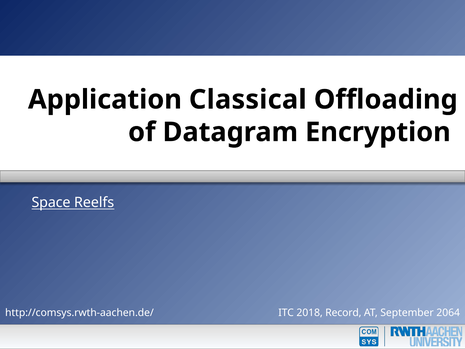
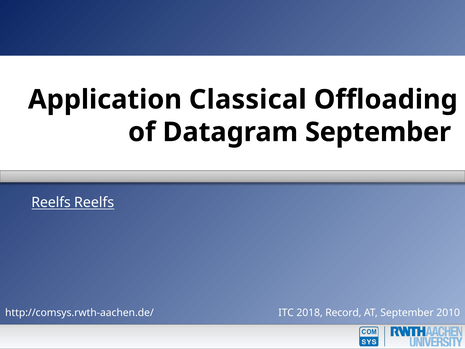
Datagram Encryption: Encryption -> September
Space at (51, 202): Space -> Reelfs
2064: 2064 -> 2010
